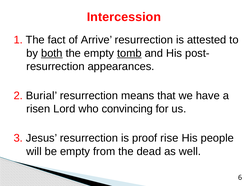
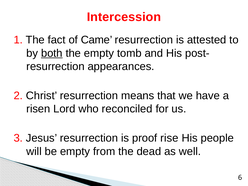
Arrive: Arrive -> Came
tomb underline: present -> none
Burial: Burial -> Christ
convincing: convincing -> reconciled
